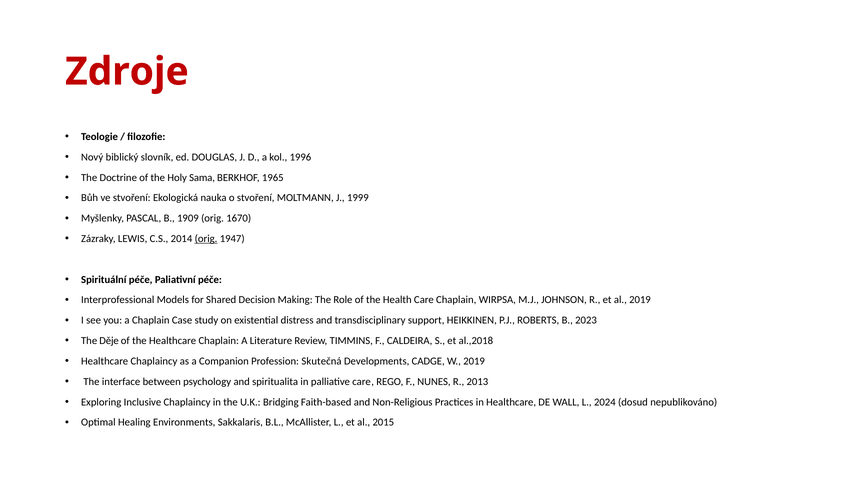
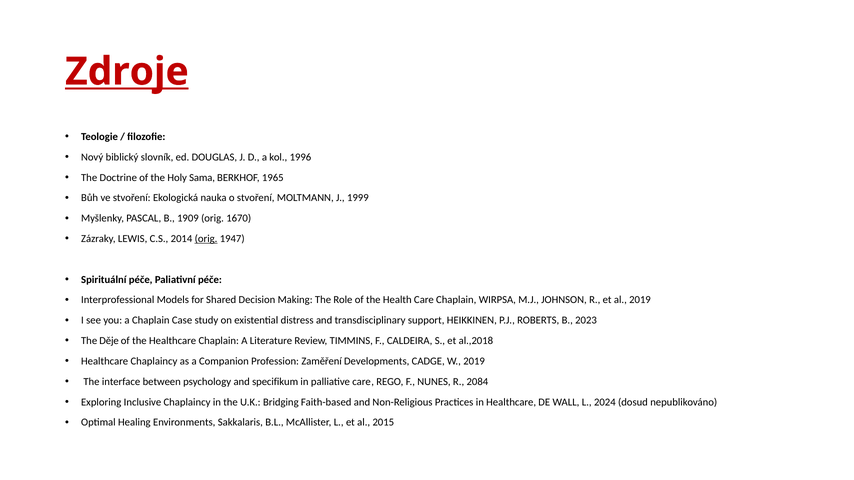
Zdroje underline: none -> present
Skutečná: Skutečná -> Zaměření
spiritualita: spiritualita -> specifikum
2013: 2013 -> 2084
